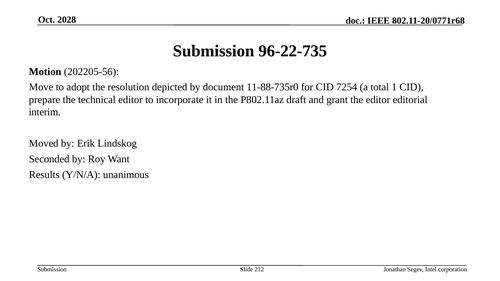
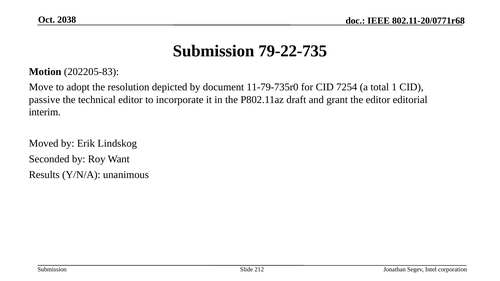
2028: 2028 -> 2038
96-22-735: 96-22-735 -> 79-22-735
202205-56: 202205-56 -> 202205-83
11-88-735r0: 11-88-735r0 -> 11-79-735r0
prepare: prepare -> passive
